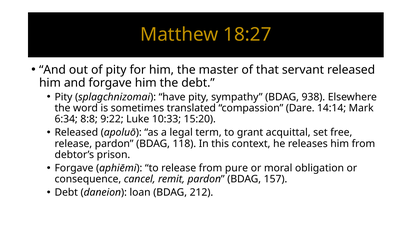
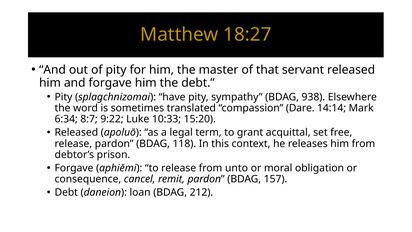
8:8: 8:8 -> 8:7
pure: pure -> unto
